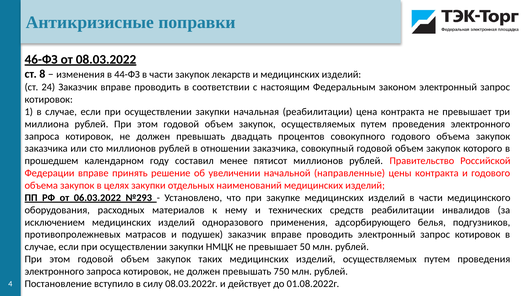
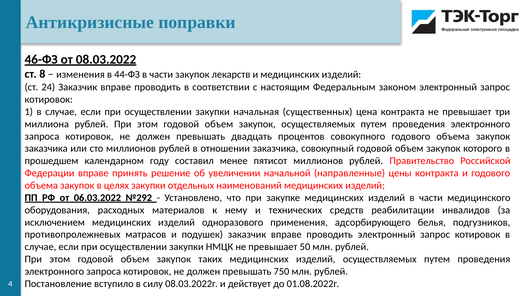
начальная реабилитации: реабилитации -> существенных
№293: №293 -> №292
